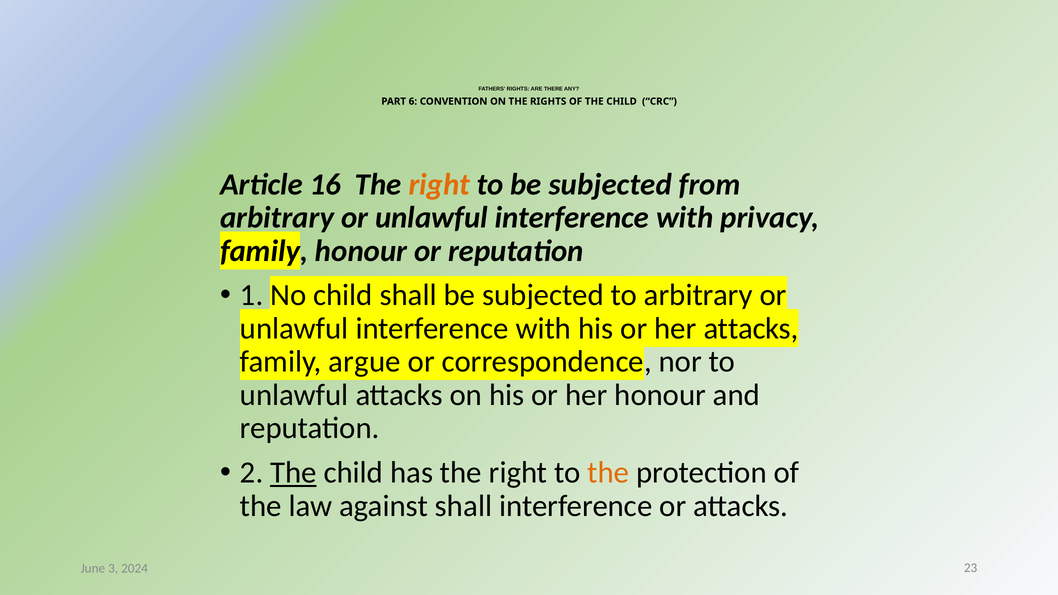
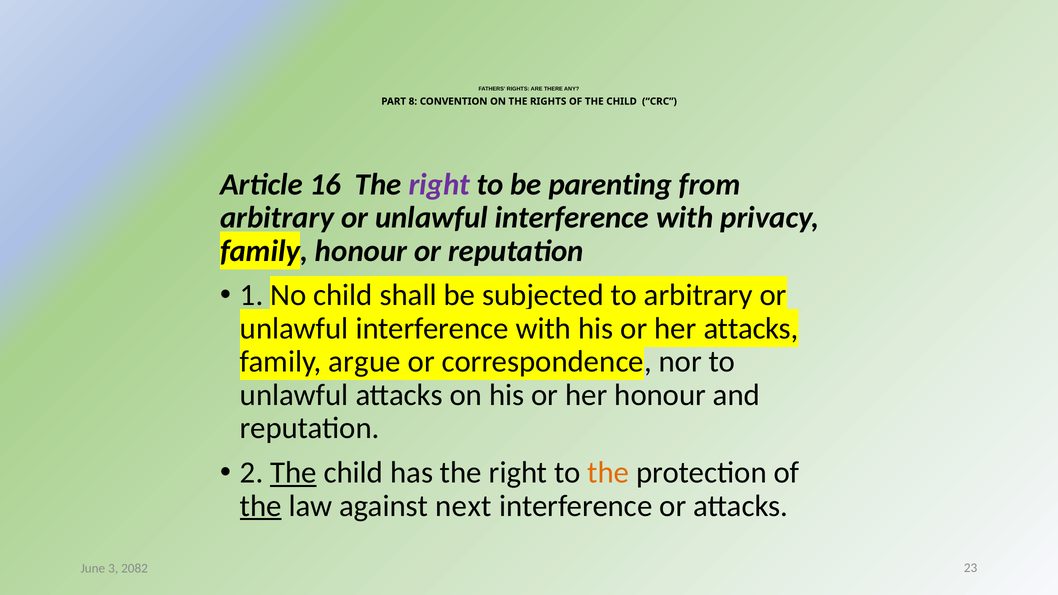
6: 6 -> 8
right at (439, 184) colour: orange -> purple
to be subjected: subjected -> parenting
the at (261, 506) underline: none -> present
against shall: shall -> next
2024: 2024 -> 2082
